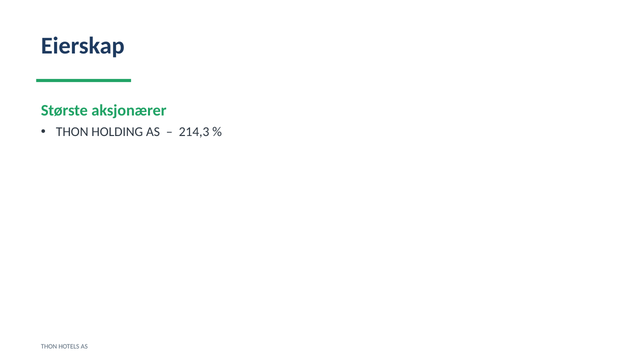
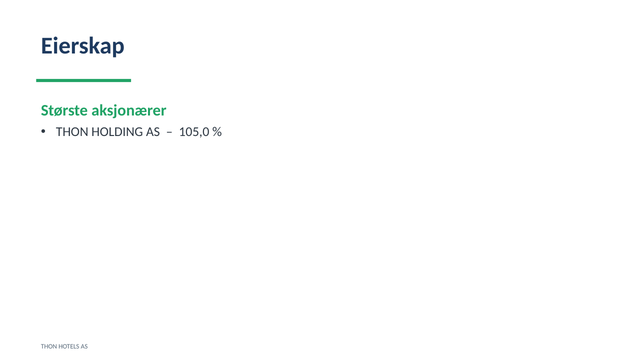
214,3: 214,3 -> 105,0
